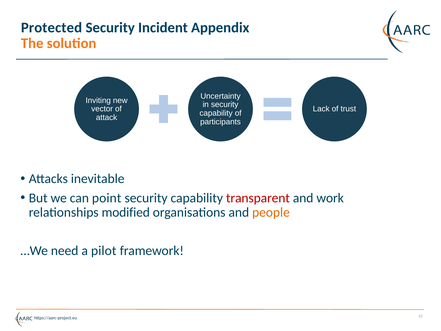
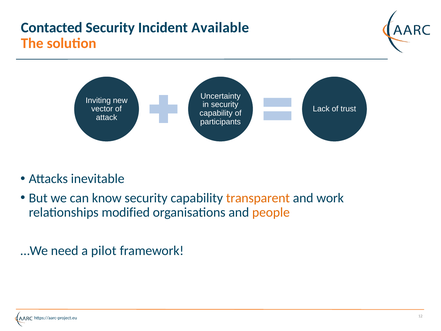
Protected: Protected -> Contacted
Appendix: Appendix -> Available
point: point -> know
transparent colour: red -> orange
